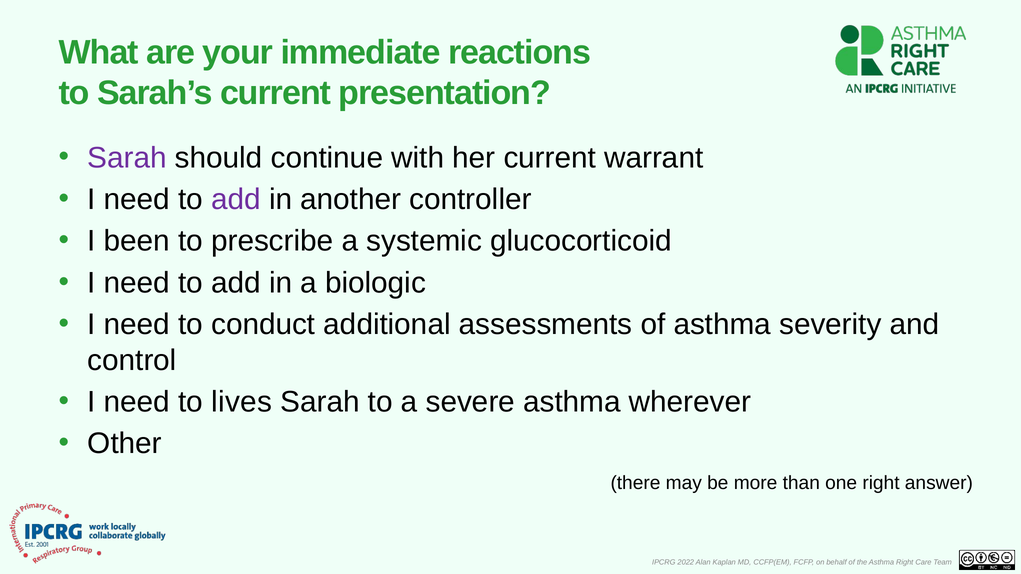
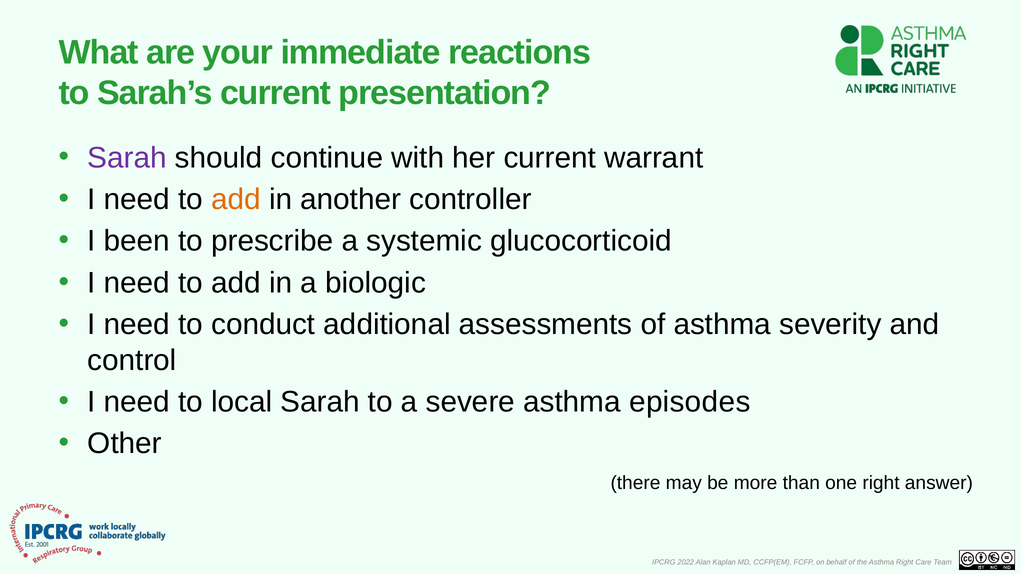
add at (236, 200) colour: purple -> orange
lives: lives -> local
wherever: wherever -> episodes
